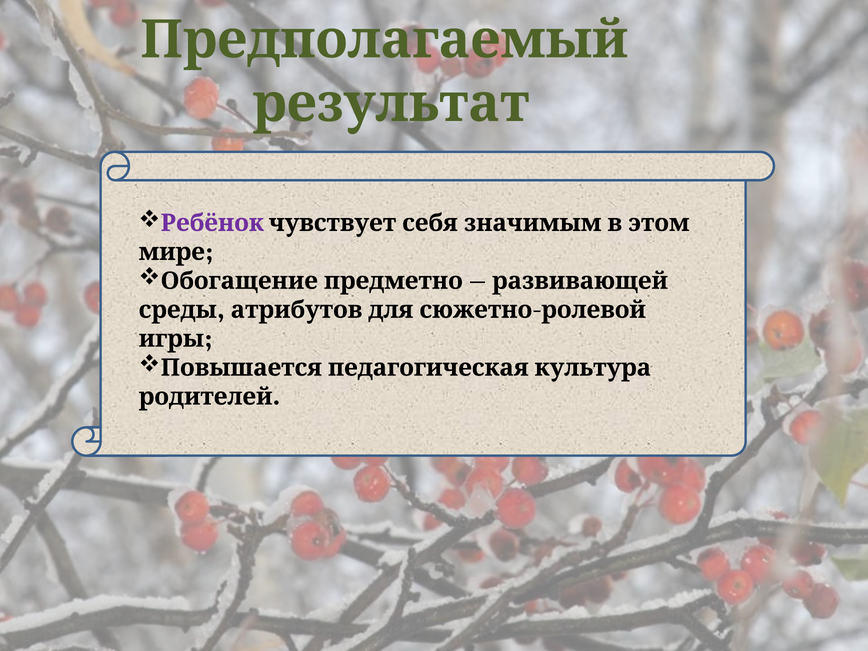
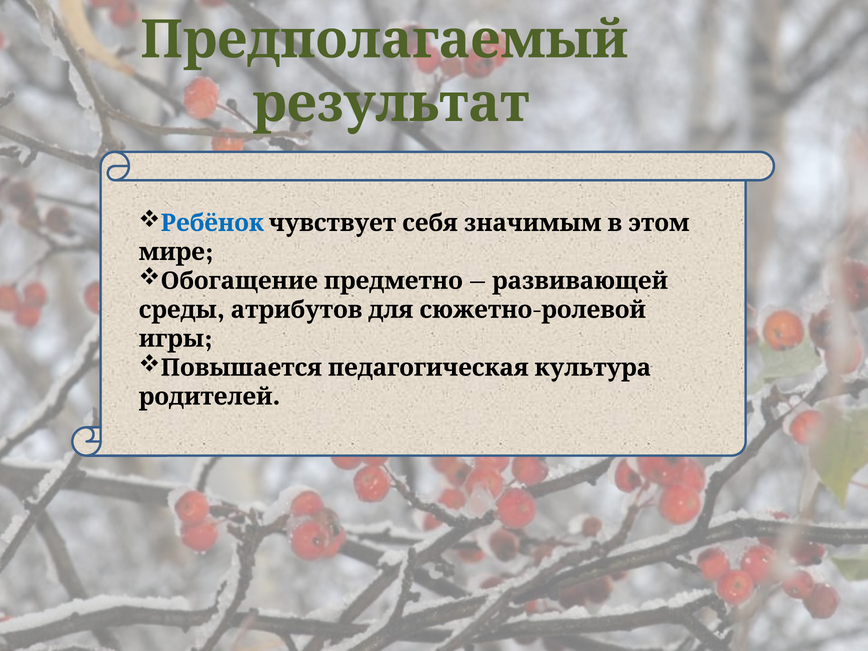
Ребёнок colour: purple -> blue
